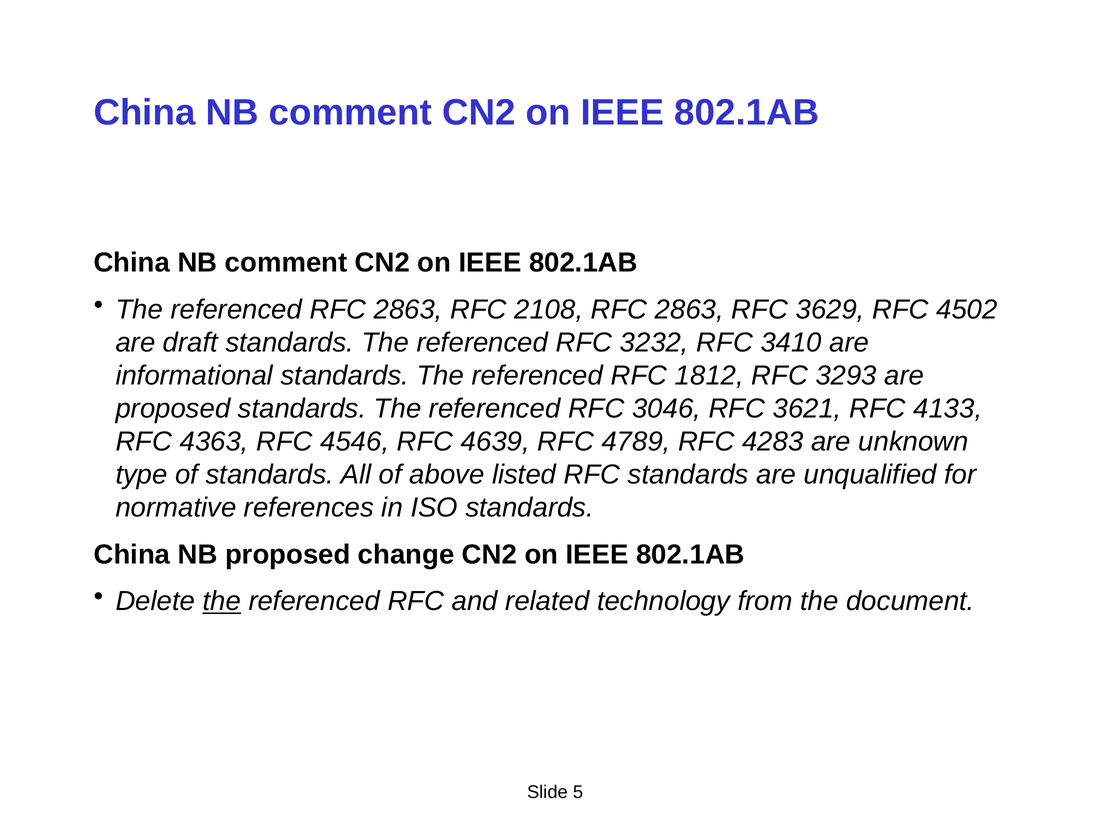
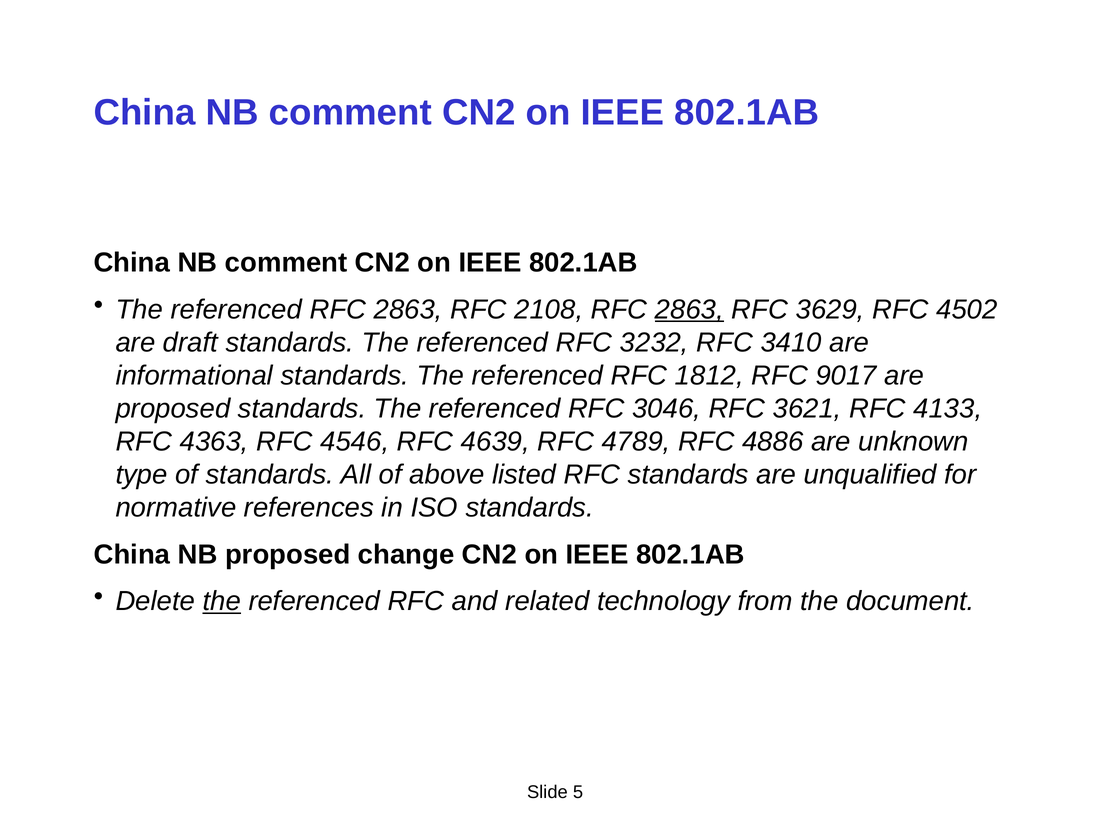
2863 at (689, 309) underline: none -> present
3293: 3293 -> 9017
4283: 4283 -> 4886
